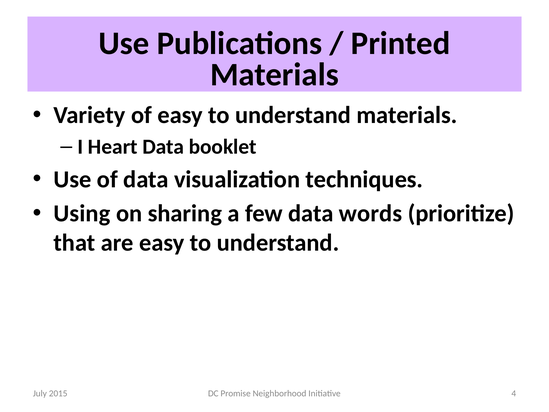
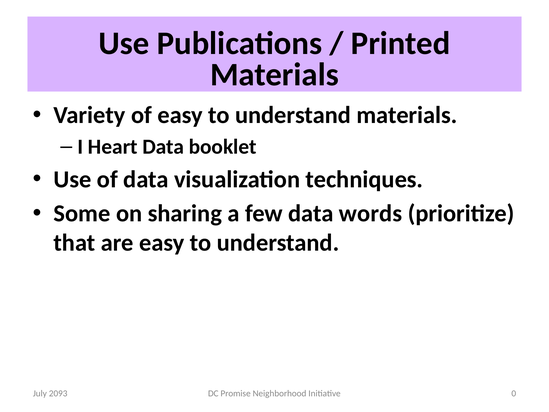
Using: Using -> Some
4: 4 -> 0
2015: 2015 -> 2093
